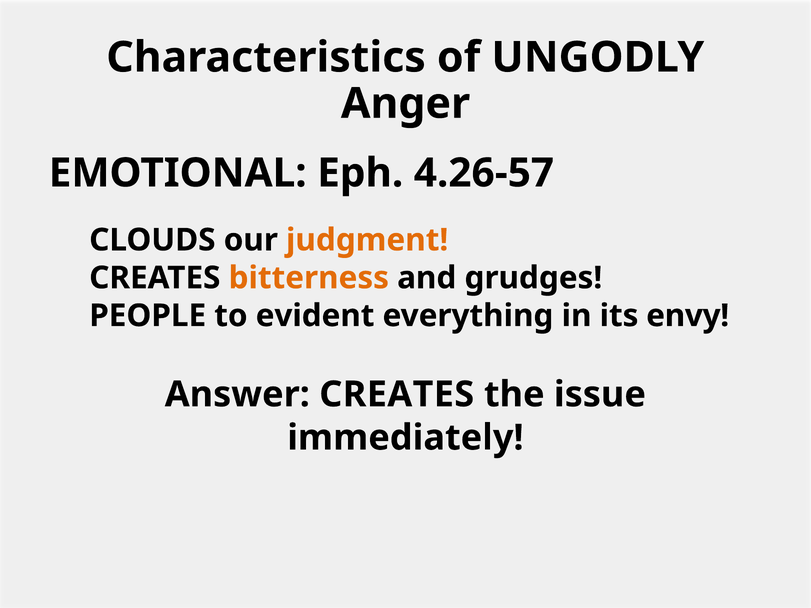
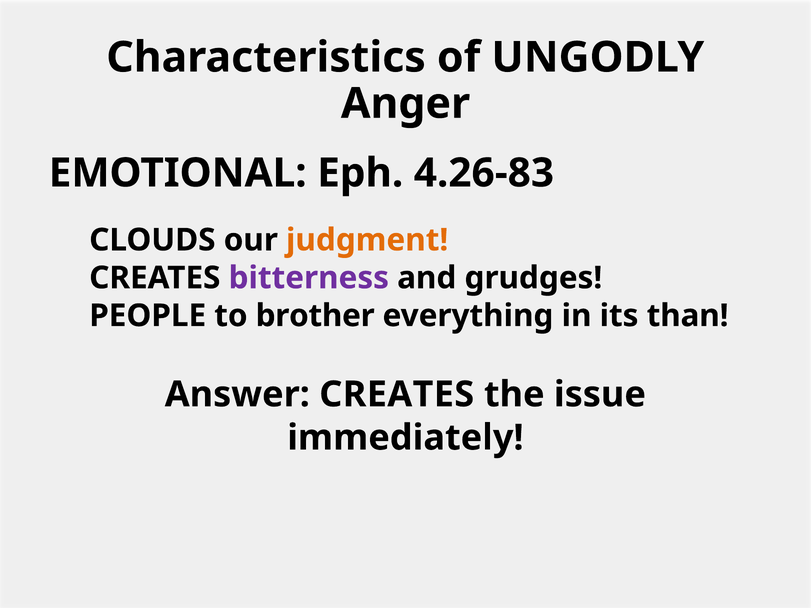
4.26-57: 4.26-57 -> 4.26-83
bitterness colour: orange -> purple
evident: evident -> brother
envy: envy -> than
